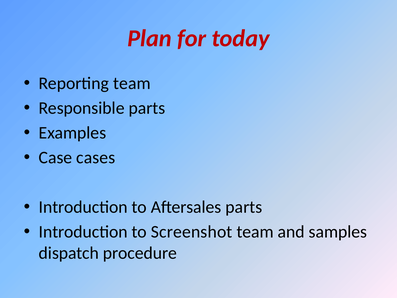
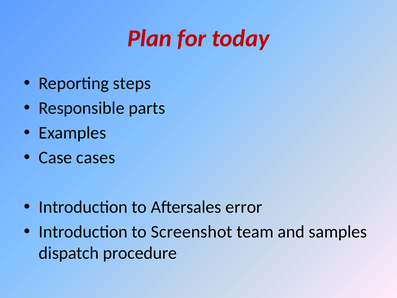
Reporting team: team -> steps
Aftersales parts: parts -> error
